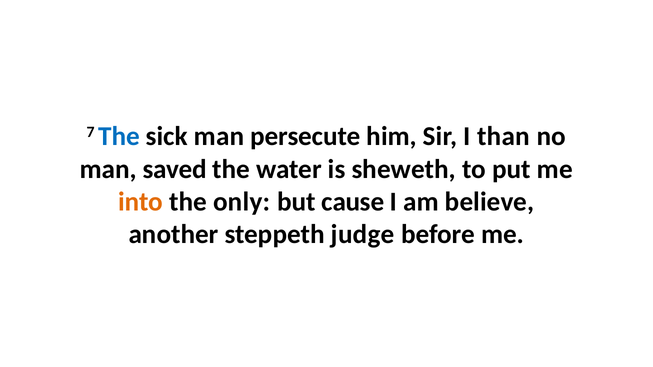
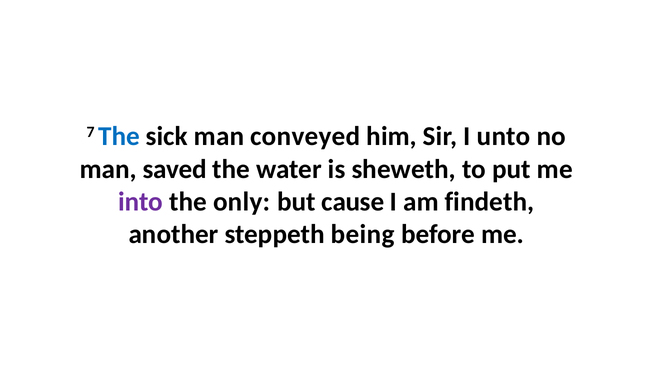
persecute: persecute -> conveyed
than: than -> unto
into colour: orange -> purple
believe: believe -> findeth
judge: judge -> being
